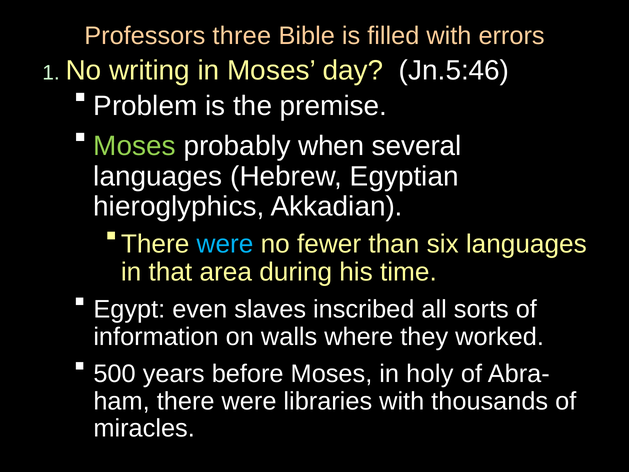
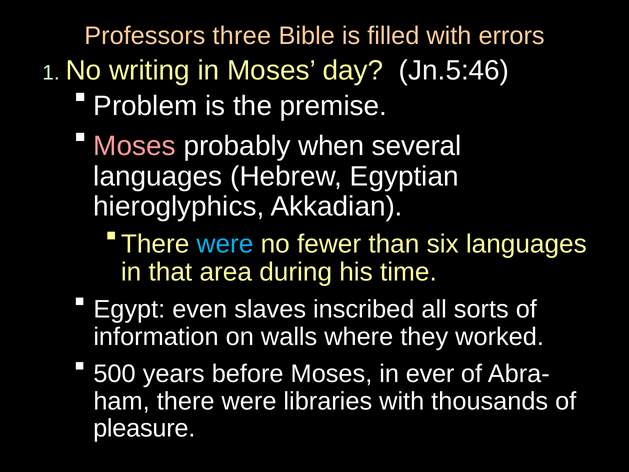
Moses at (135, 146) colour: light green -> pink
holy: holy -> ever
miracles: miracles -> pleasure
